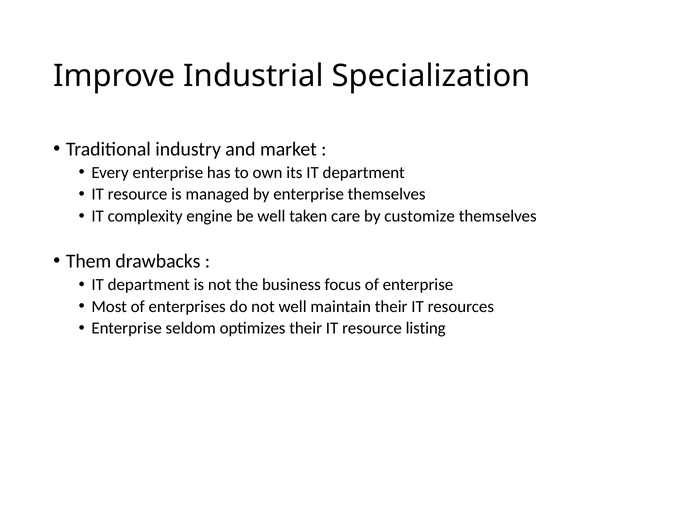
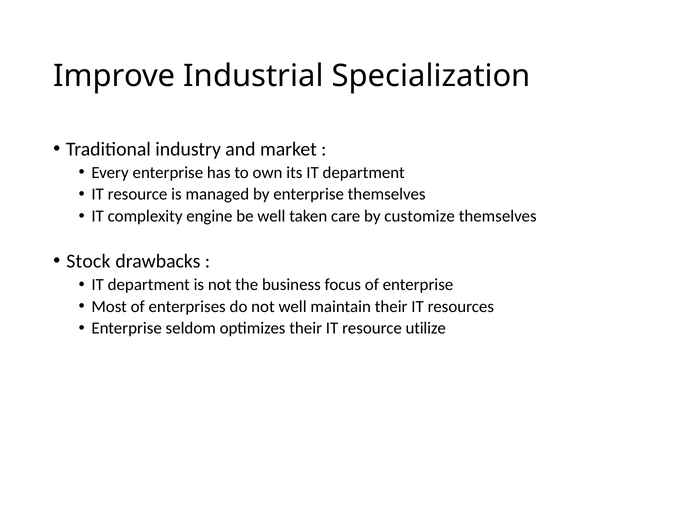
Them: Them -> Stock
listing: listing -> utilize
